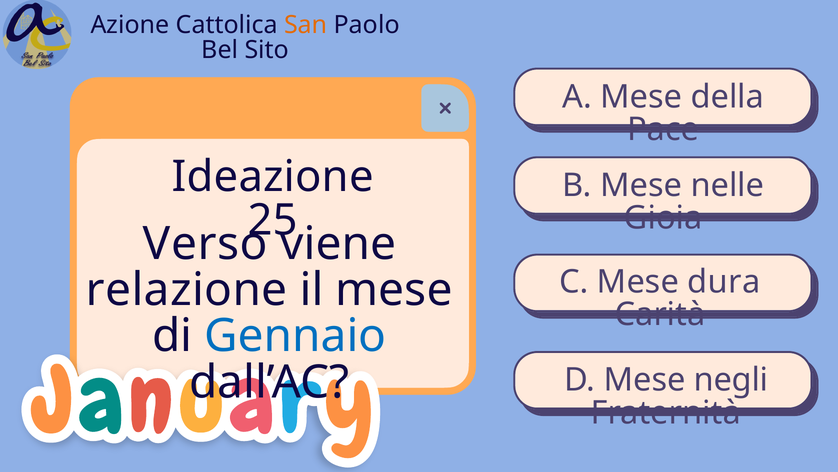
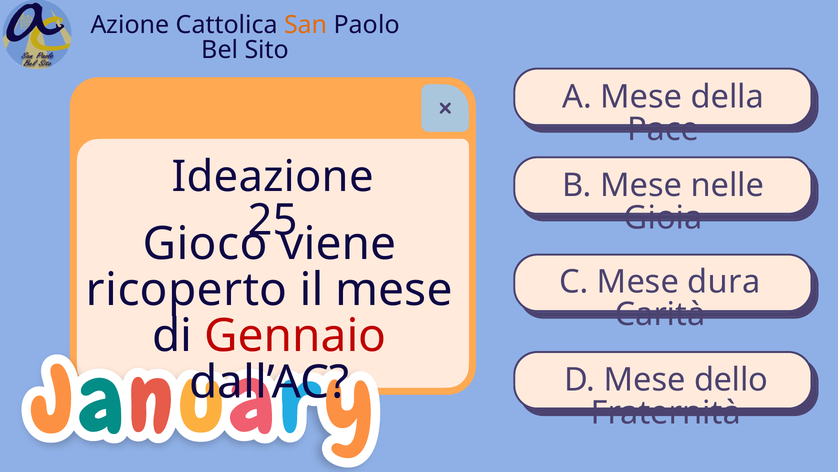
Verso: Verso -> Gioco
relazione: relazione -> ricoperto
Gennaio colour: blue -> red
negli: negli -> dello
